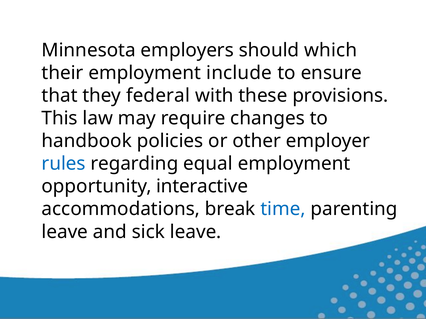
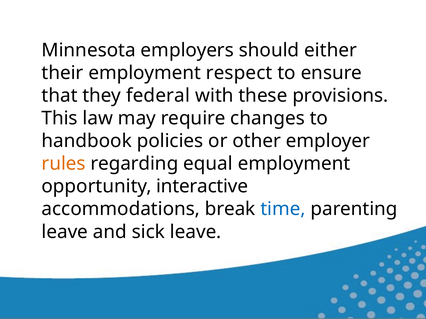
which: which -> either
include: include -> respect
rules colour: blue -> orange
